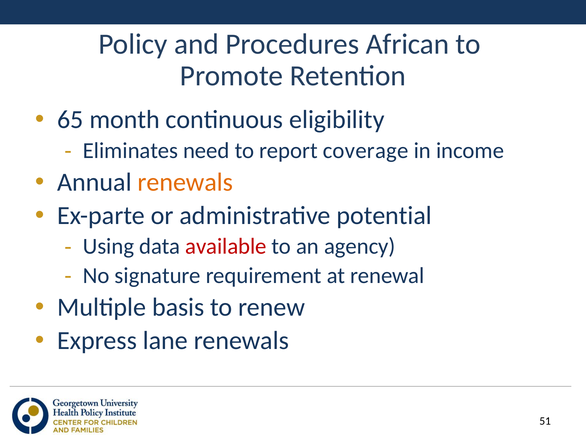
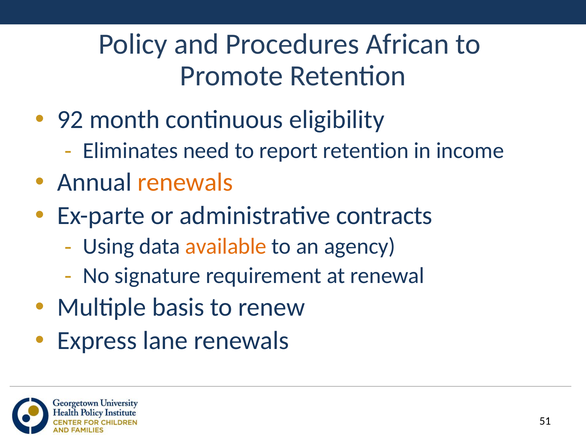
65: 65 -> 92
report coverage: coverage -> retention
potential: potential -> contracts
available colour: red -> orange
